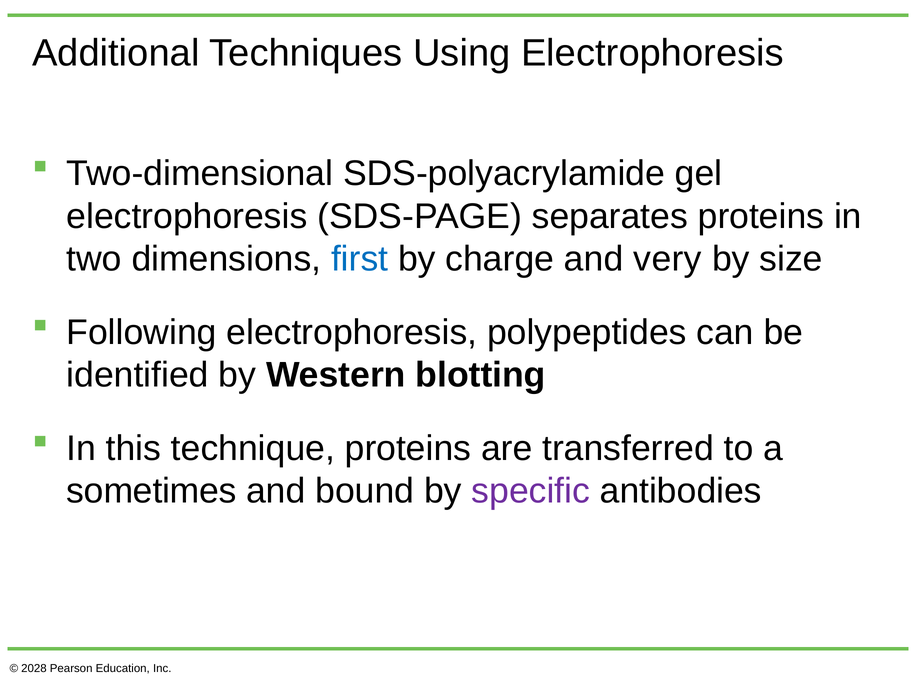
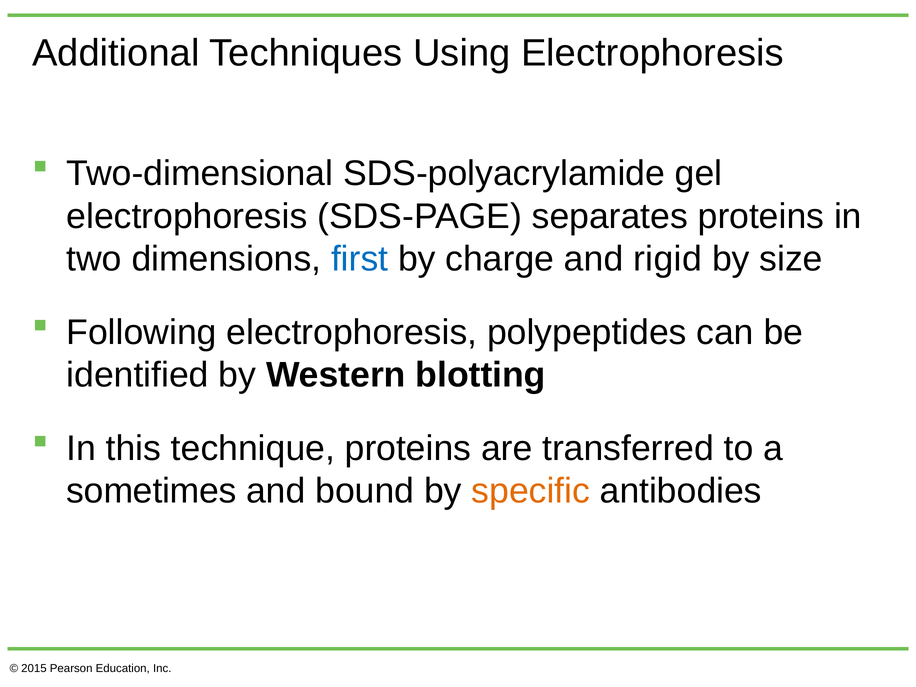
very: very -> rigid
specific colour: purple -> orange
2028: 2028 -> 2015
